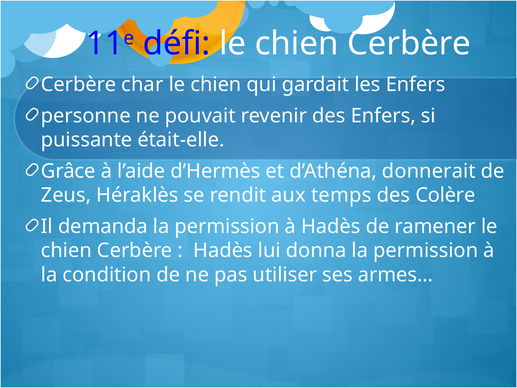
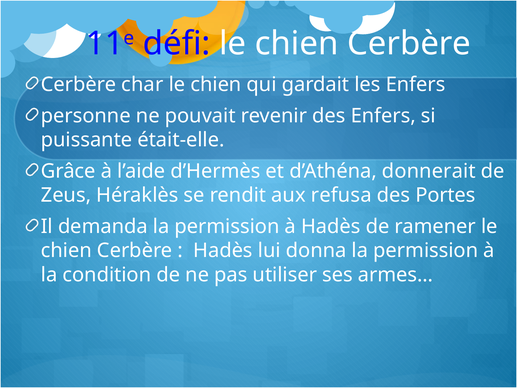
temps: temps -> refusa
Colère: Colère -> Portes
